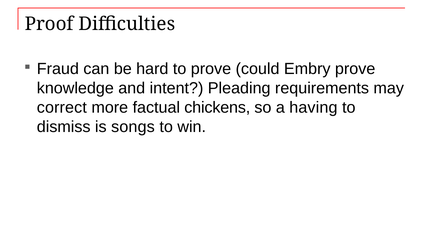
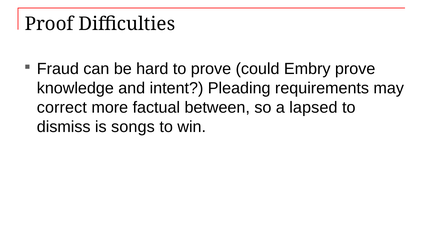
chickens: chickens -> between
having: having -> lapsed
